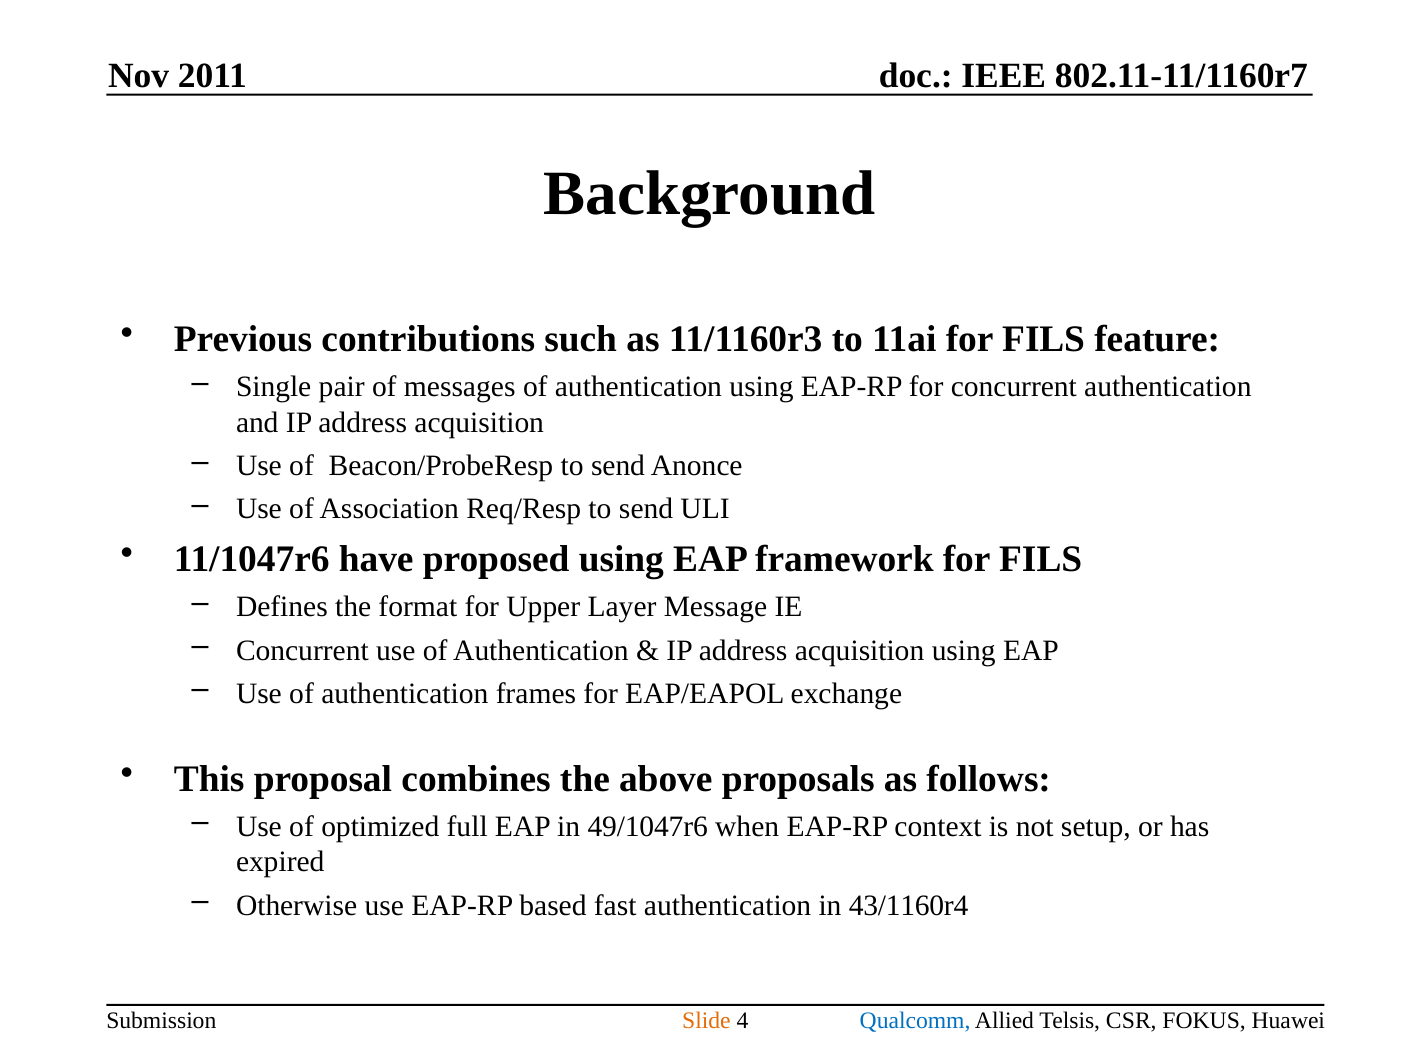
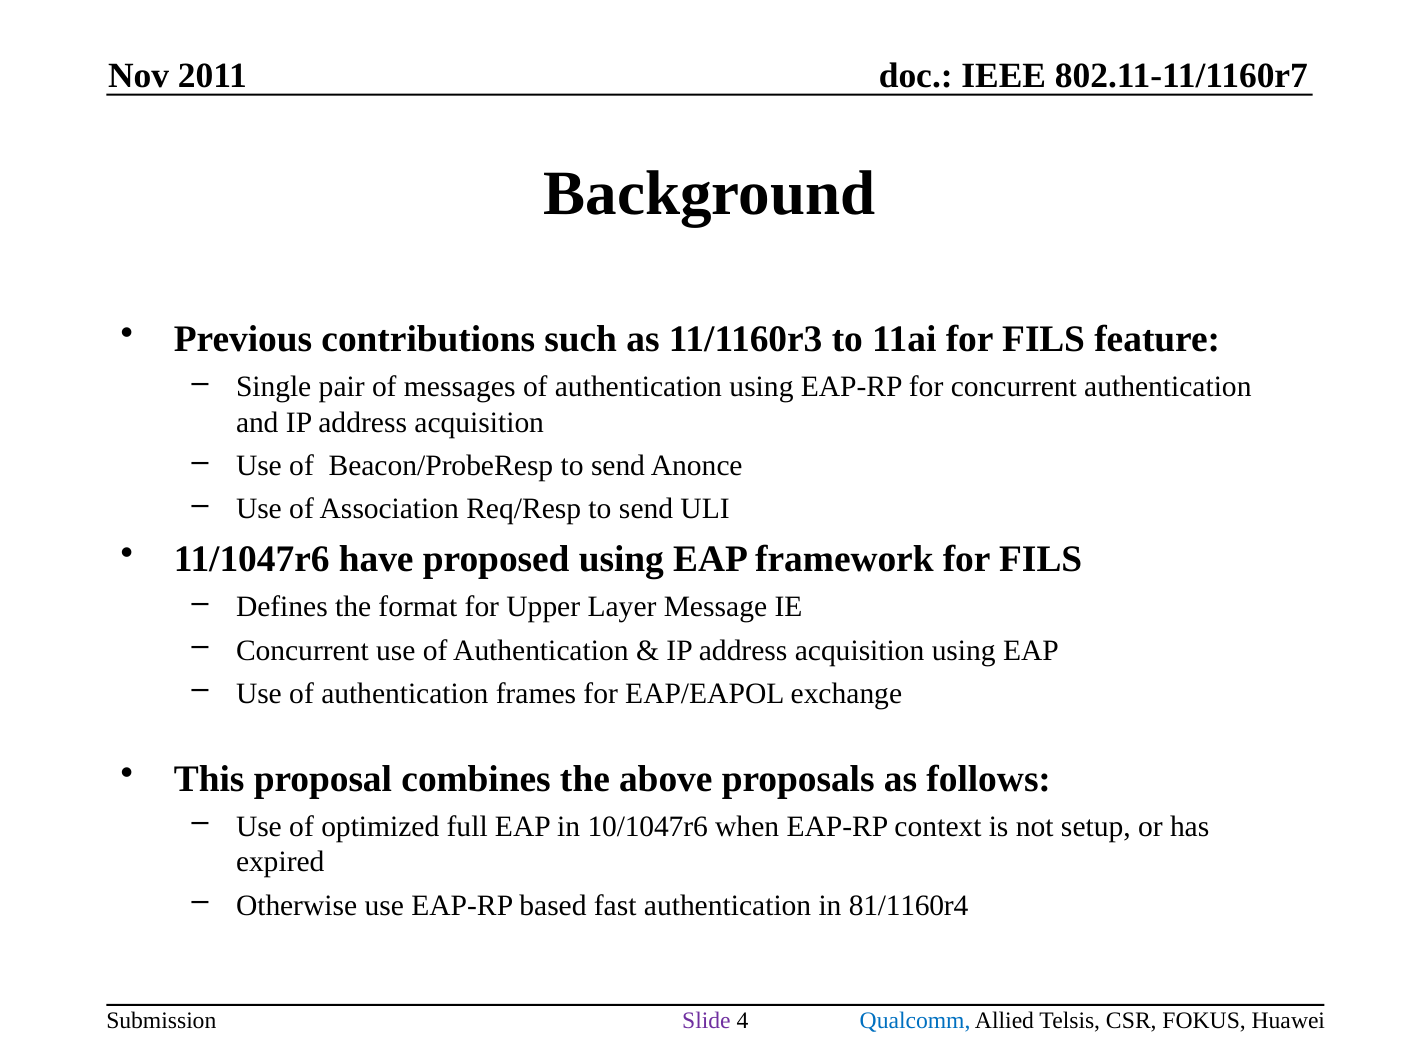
49/1047r6: 49/1047r6 -> 10/1047r6
43/1160r4: 43/1160r4 -> 81/1160r4
Slide colour: orange -> purple
